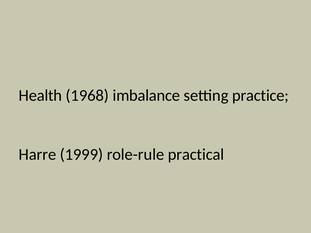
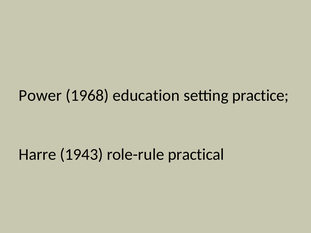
Health: Health -> Power
imbalance: imbalance -> education
1999: 1999 -> 1943
